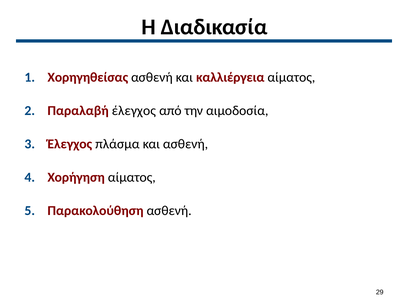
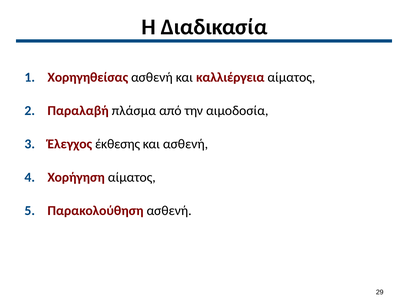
Παραλαβή έλεγχος: έλεγχος -> πλάσμα
πλάσμα: πλάσμα -> έκθεσης
